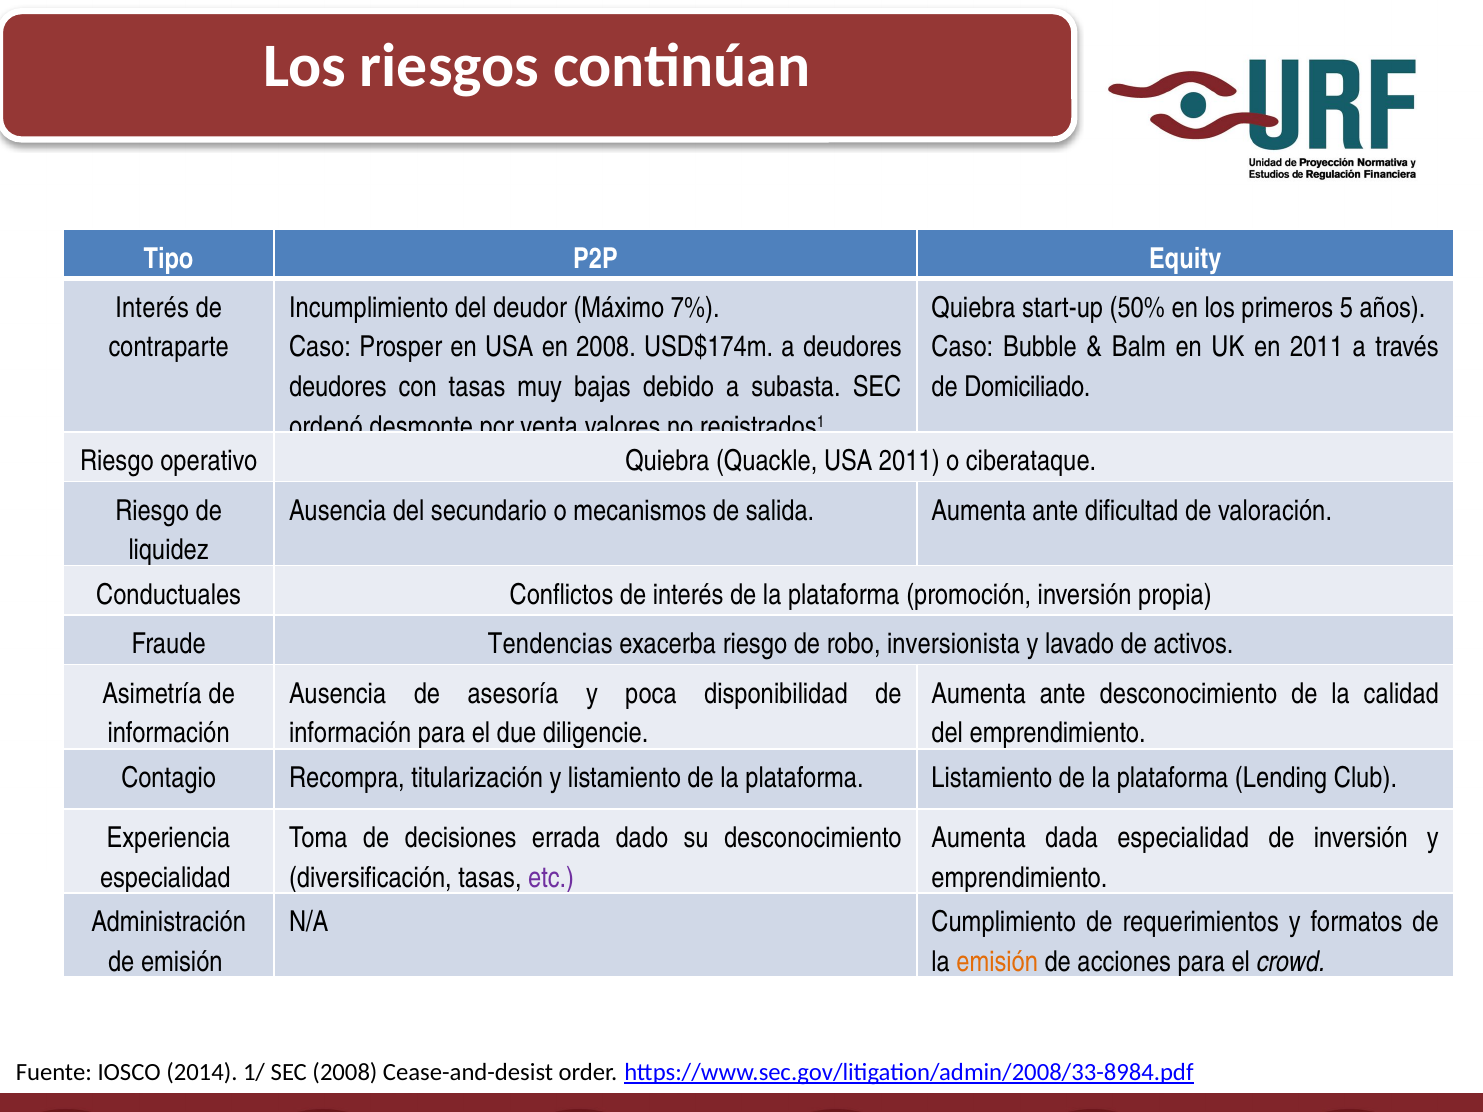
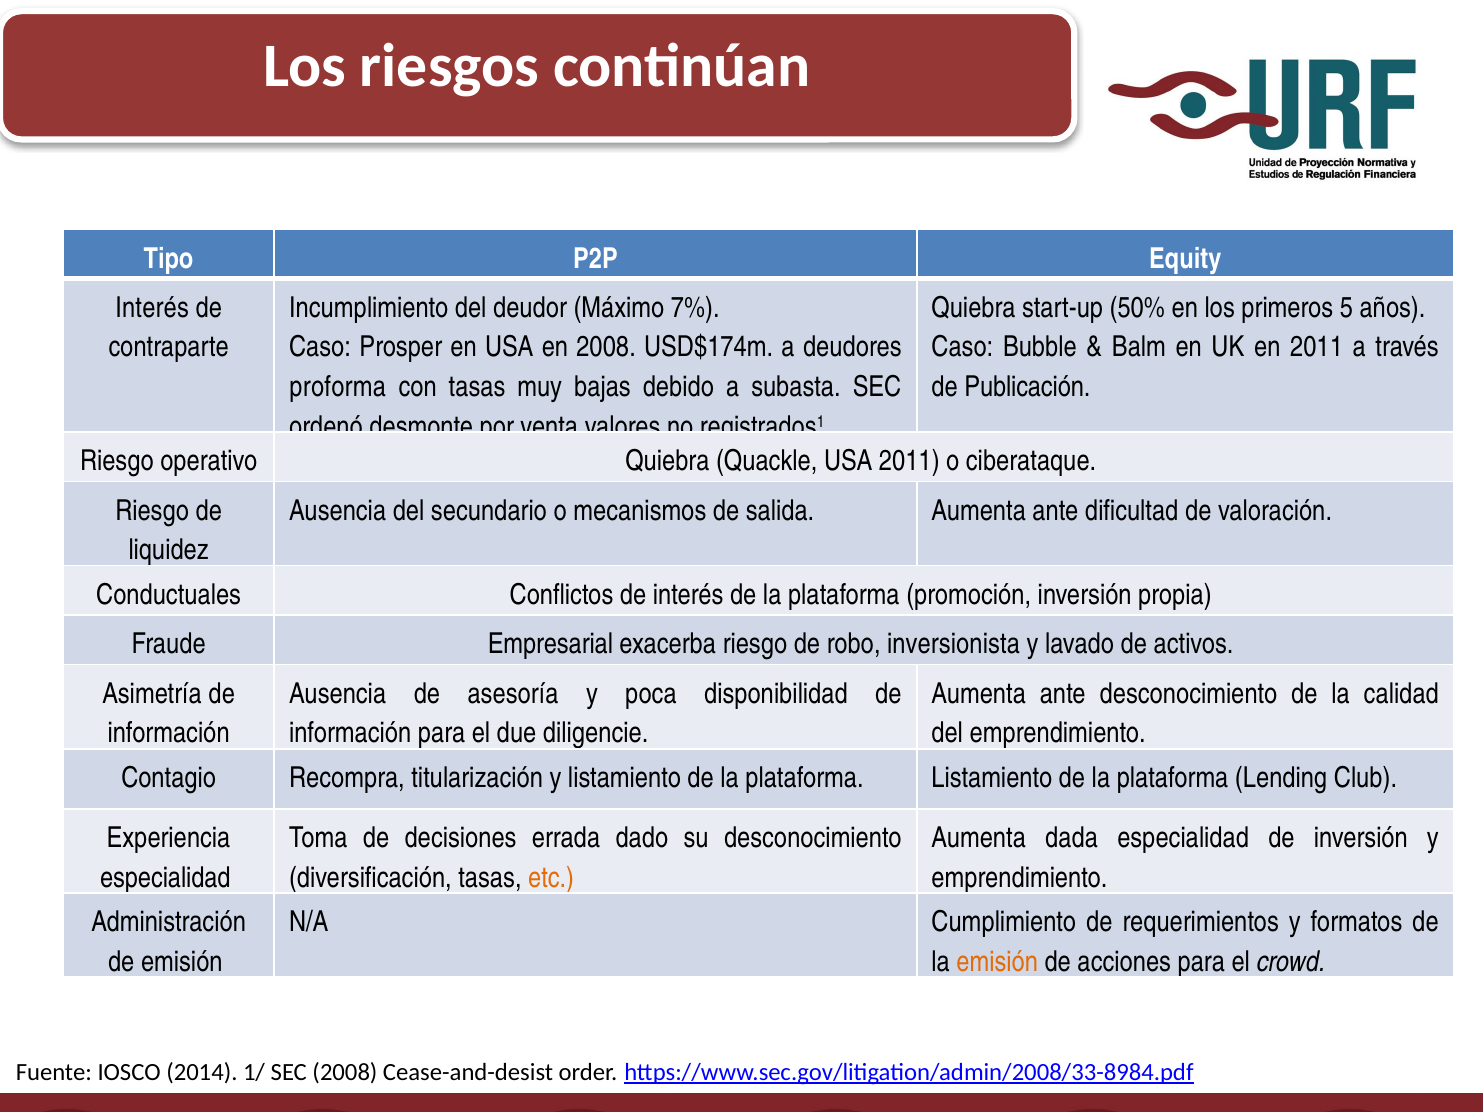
deudores at (338, 387): deudores -> proforma
Domiciliado: Domiciliado -> Publicación
Tendencias: Tendencias -> Empresarial
etc colour: purple -> orange
